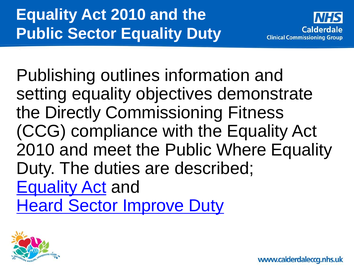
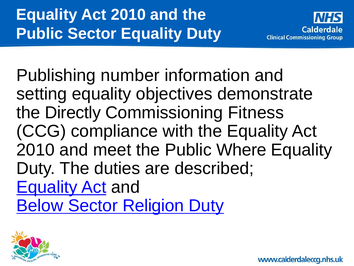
outlines: outlines -> number
Heard: Heard -> Below
Improve: Improve -> Religion
